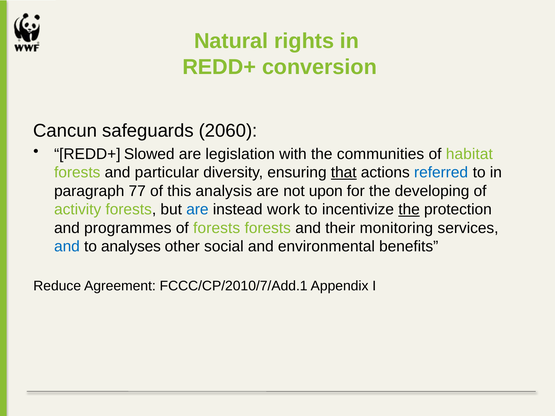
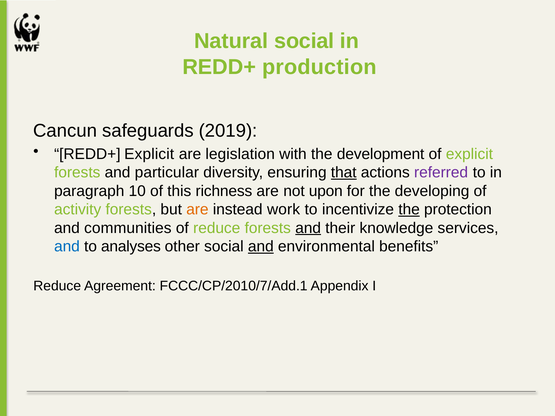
Natural rights: rights -> social
conversion: conversion -> production
2060: 2060 -> 2019
REDD+ Slowed: Slowed -> Explicit
communities: communities -> development
of habitat: habitat -> explicit
referred colour: blue -> purple
77: 77 -> 10
analysis: analysis -> richness
are at (197, 210) colour: blue -> orange
programmes: programmes -> communities
of forests: forests -> reduce
and at (308, 228) underline: none -> present
monitoring: monitoring -> knowledge
and at (261, 247) underline: none -> present
